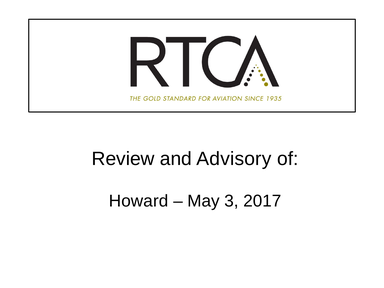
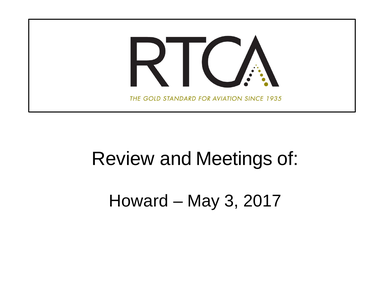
Advisory: Advisory -> Meetings
